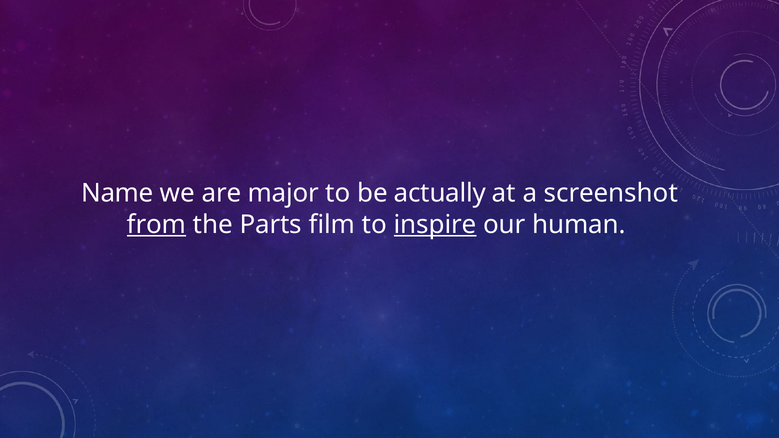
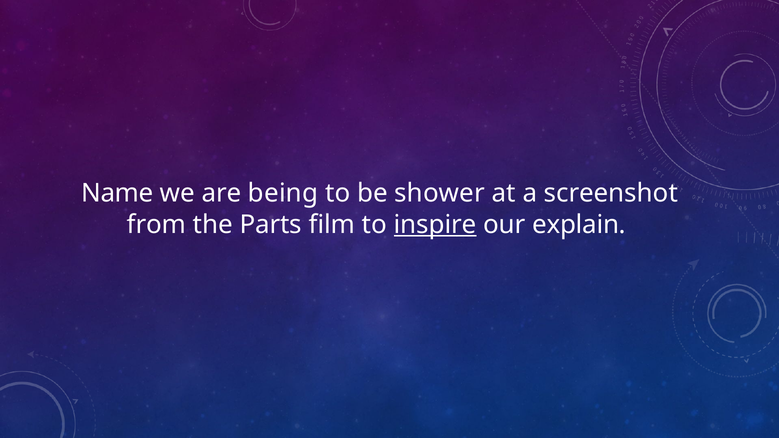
major: major -> being
actually: actually -> shower
from underline: present -> none
human: human -> explain
